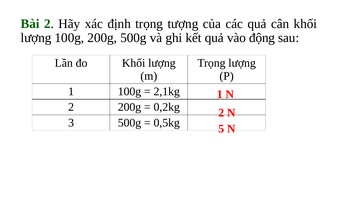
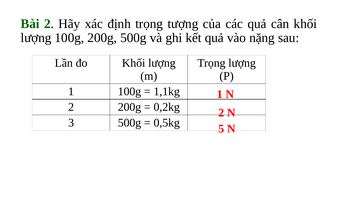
động: động -> nặng
2,1kg: 2,1kg -> 1,1kg
